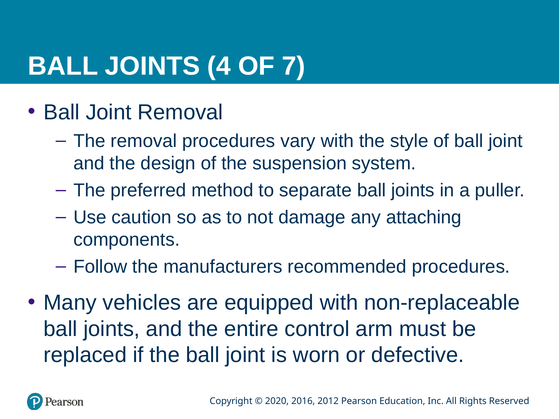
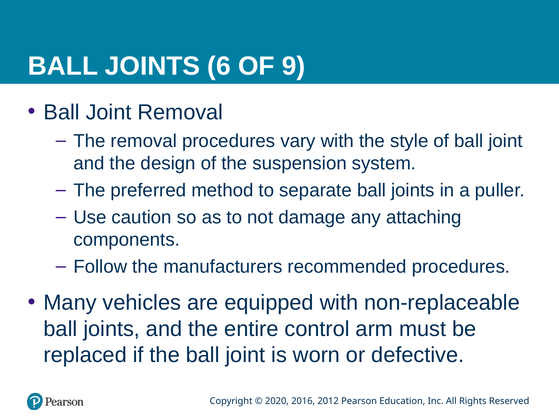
4: 4 -> 6
7: 7 -> 9
